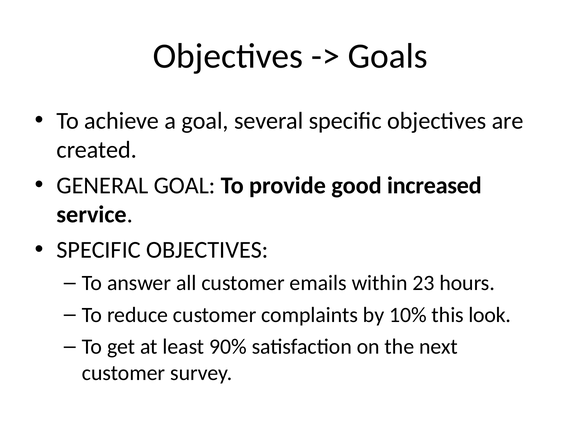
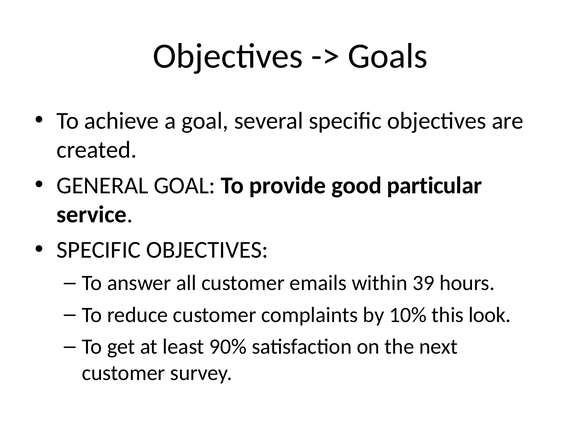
increased: increased -> particular
23: 23 -> 39
